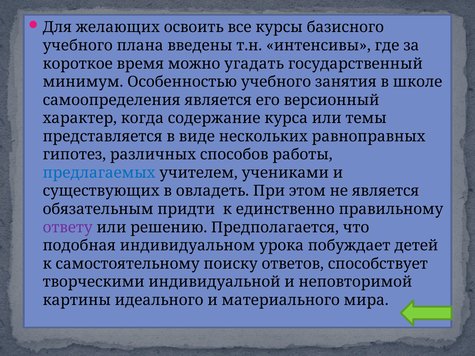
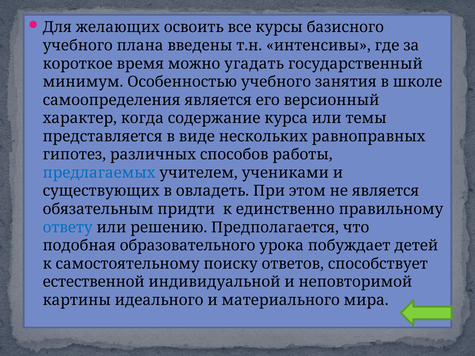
ответу colour: purple -> blue
индивидуальном: индивидуальном -> образовательного
творческими: творческими -> естественной
